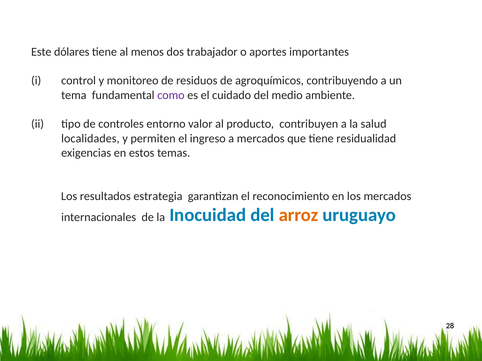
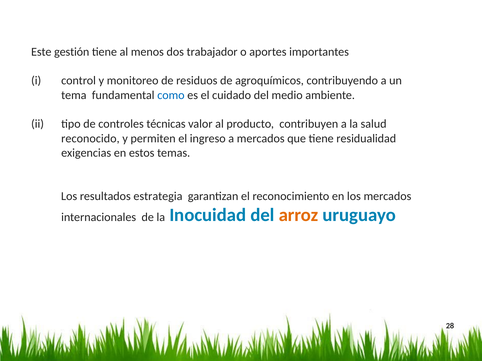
dólares: dólares -> gestión
como colour: purple -> blue
entorno: entorno -> técnicas
localidades: localidades -> reconocido
